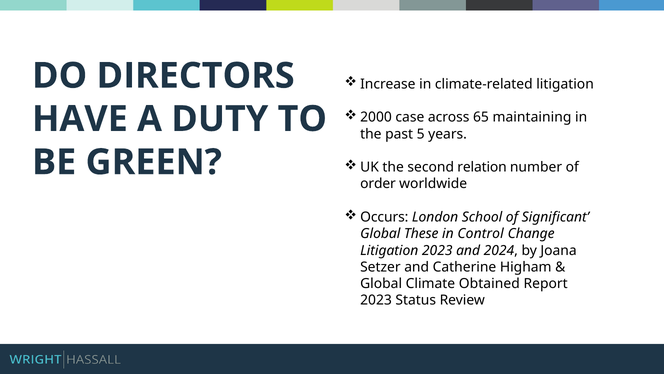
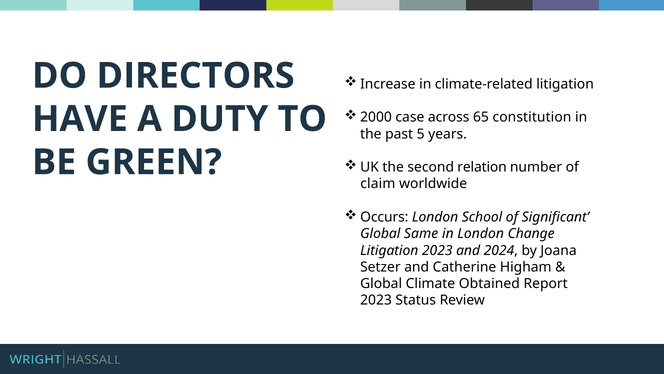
maintaining: maintaining -> constitution
order: order -> claim
These: These -> Same
in Control: Control -> London
